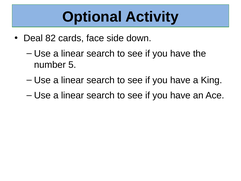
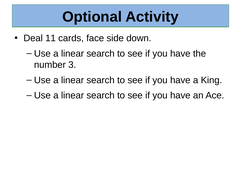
82: 82 -> 11
5: 5 -> 3
